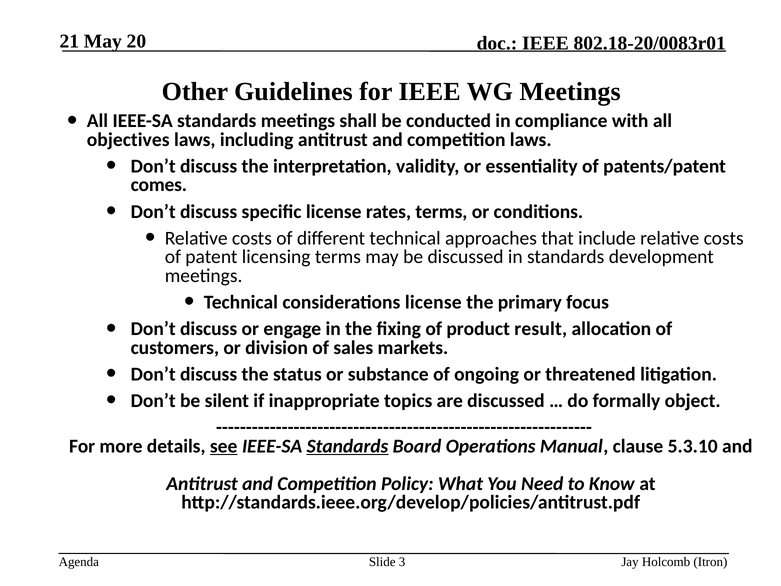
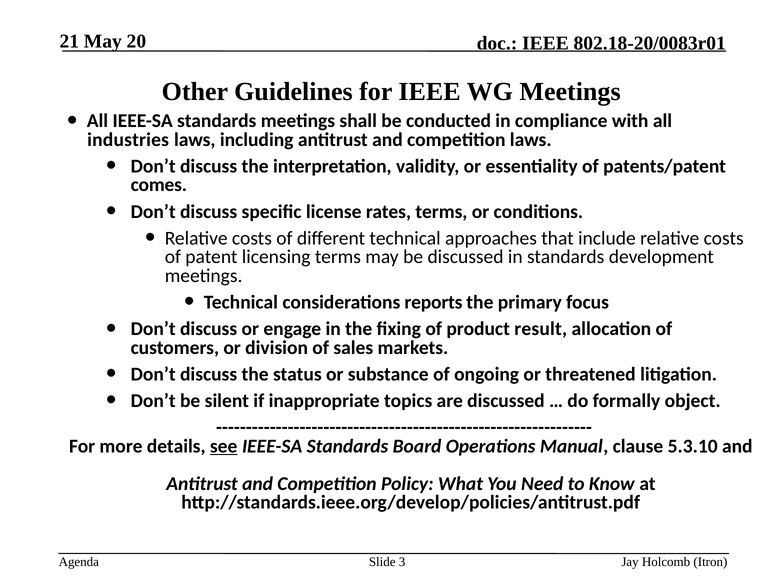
objectives: objectives -> industries
considerations license: license -> reports
Standards at (347, 446) underline: present -> none
